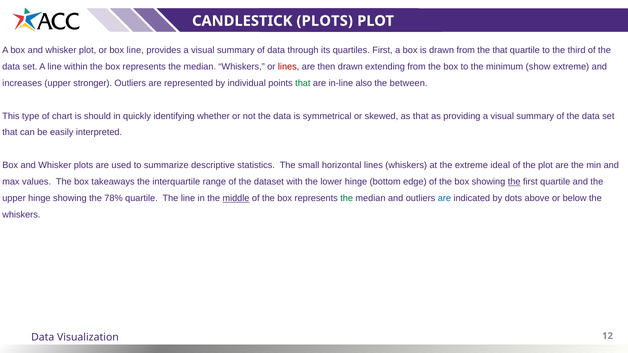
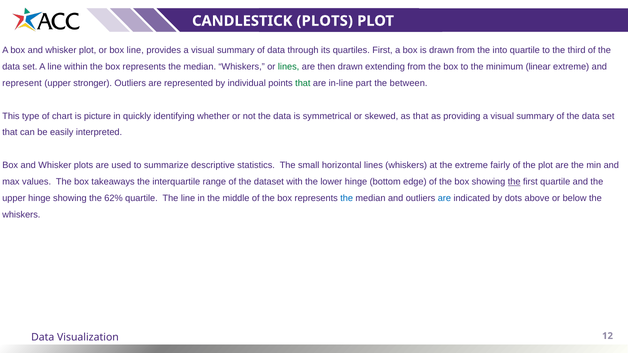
the that: that -> into
lines at (289, 67) colour: red -> green
show: show -> linear
increases: increases -> represent
also: also -> part
should: should -> picture
ideal: ideal -> fairly
78%: 78% -> 62%
middle underline: present -> none
the at (347, 199) colour: green -> blue
